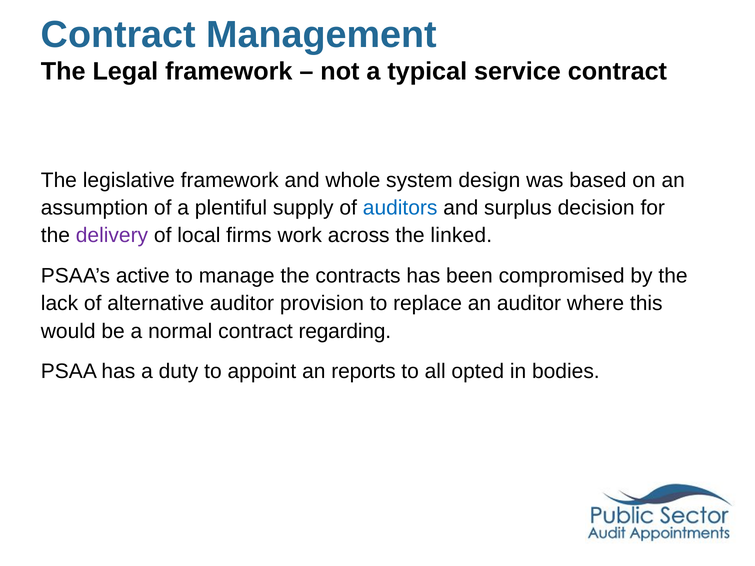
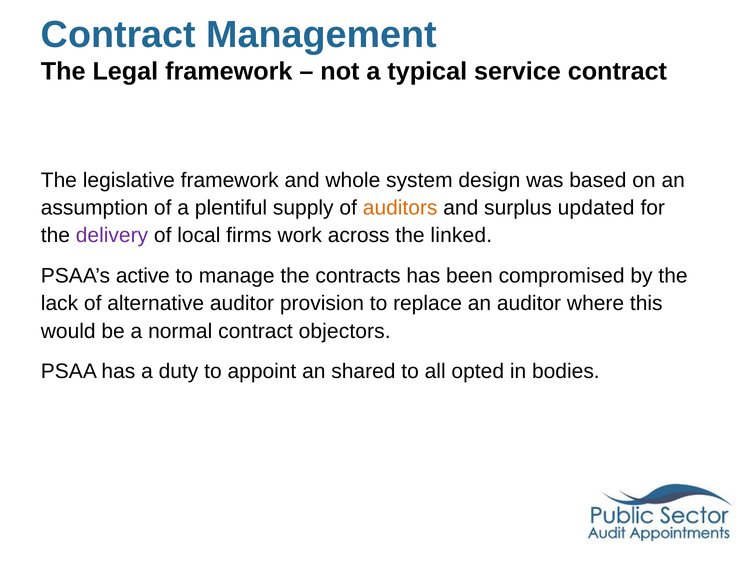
auditors colour: blue -> orange
decision: decision -> updated
regarding: regarding -> objectors
reports: reports -> shared
